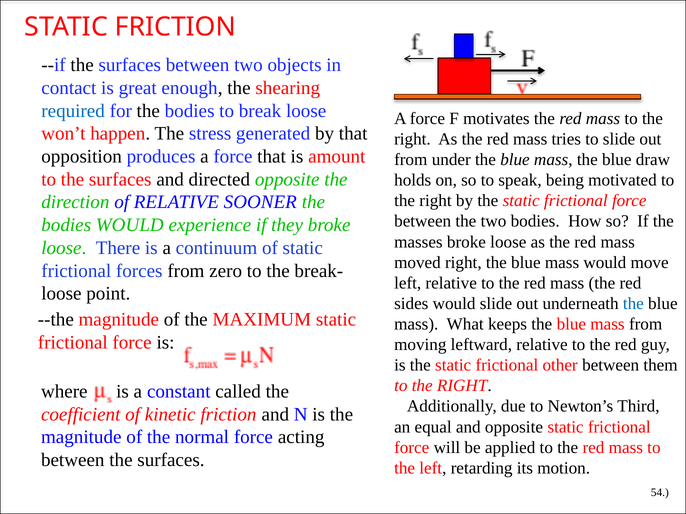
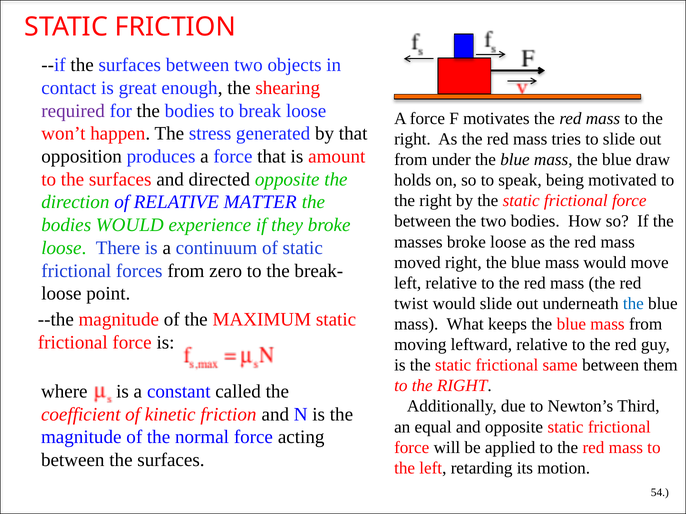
required colour: blue -> purple
SOONER: SOONER -> MATTER
sides: sides -> twist
other: other -> same
